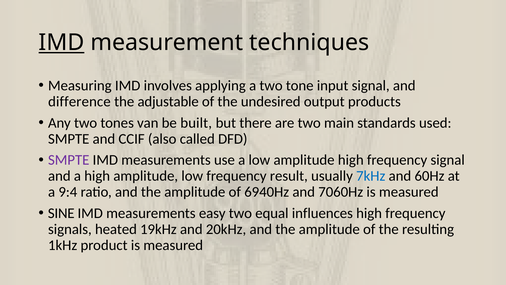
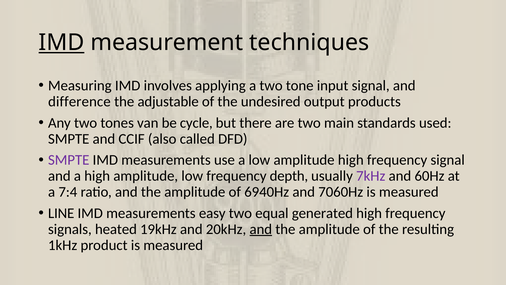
built: built -> cycle
result: result -> depth
7kHz colour: blue -> purple
9:4: 9:4 -> 7:4
SINE: SINE -> LINE
influences: influences -> generated
and at (261, 229) underline: none -> present
